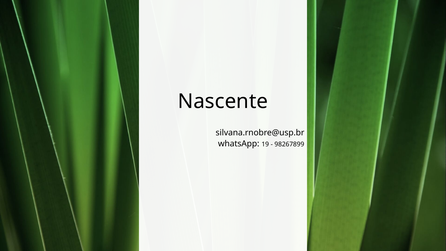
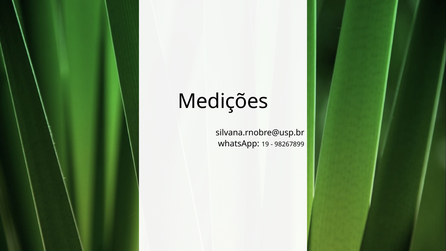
Nascente: Nascente -> Medições
